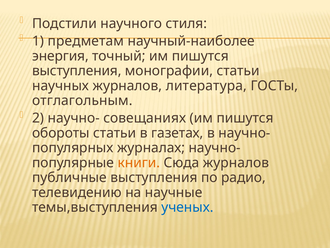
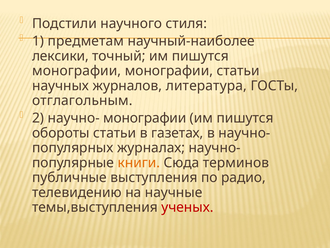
энергия: энергия -> лексики
выступления at (77, 71): выступления -> монографии
научно- совещаниях: совещаниях -> монографии
Сюда журналов: журналов -> терминов
ученых colour: blue -> red
